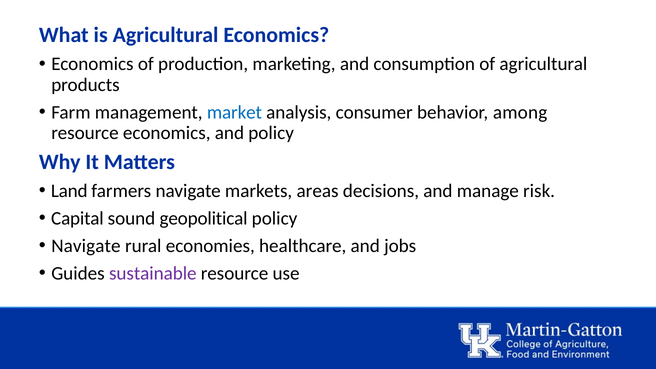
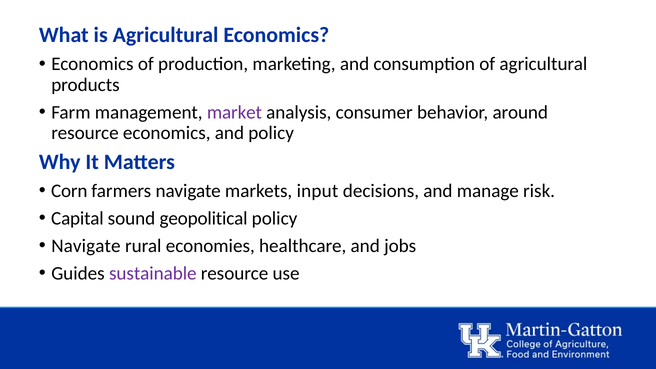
market colour: blue -> purple
among: among -> around
Land: Land -> Corn
areas: areas -> input
